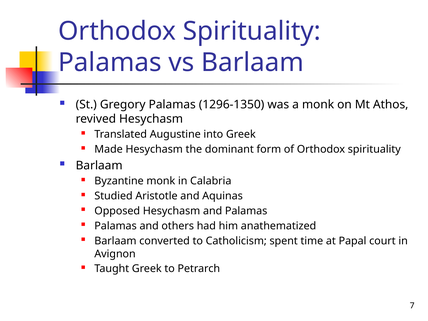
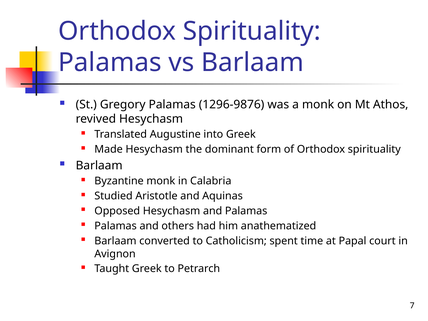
1296-1350: 1296-1350 -> 1296-9876
